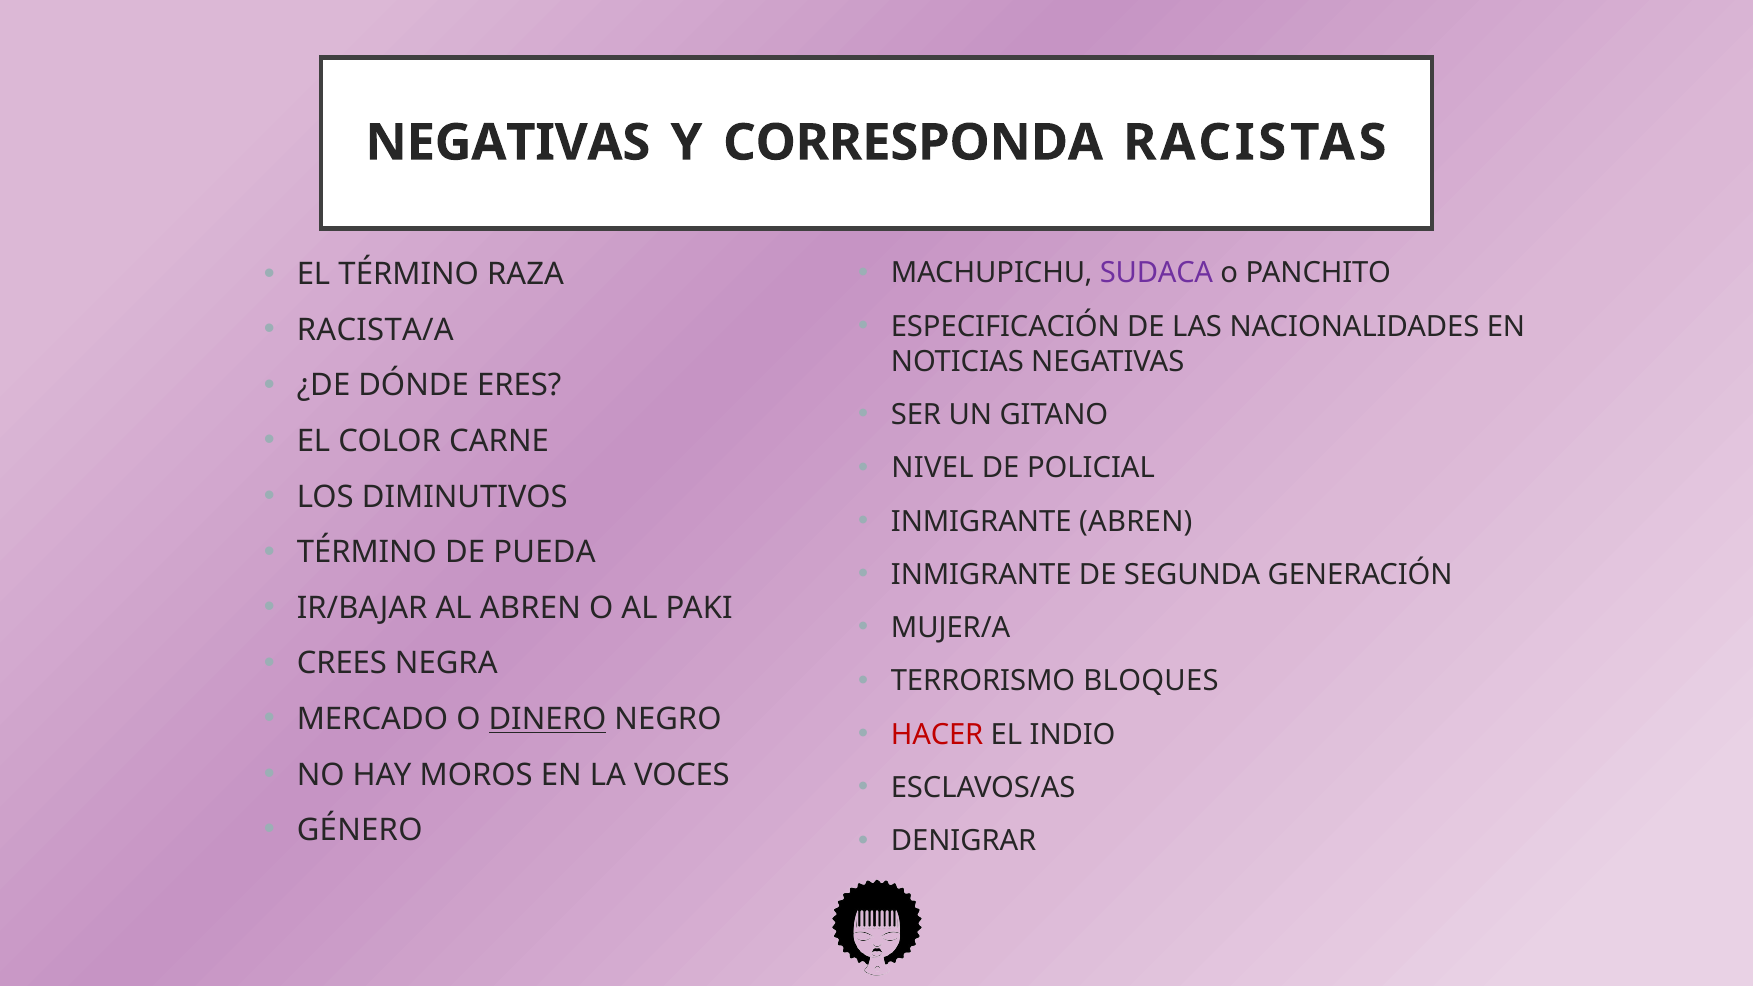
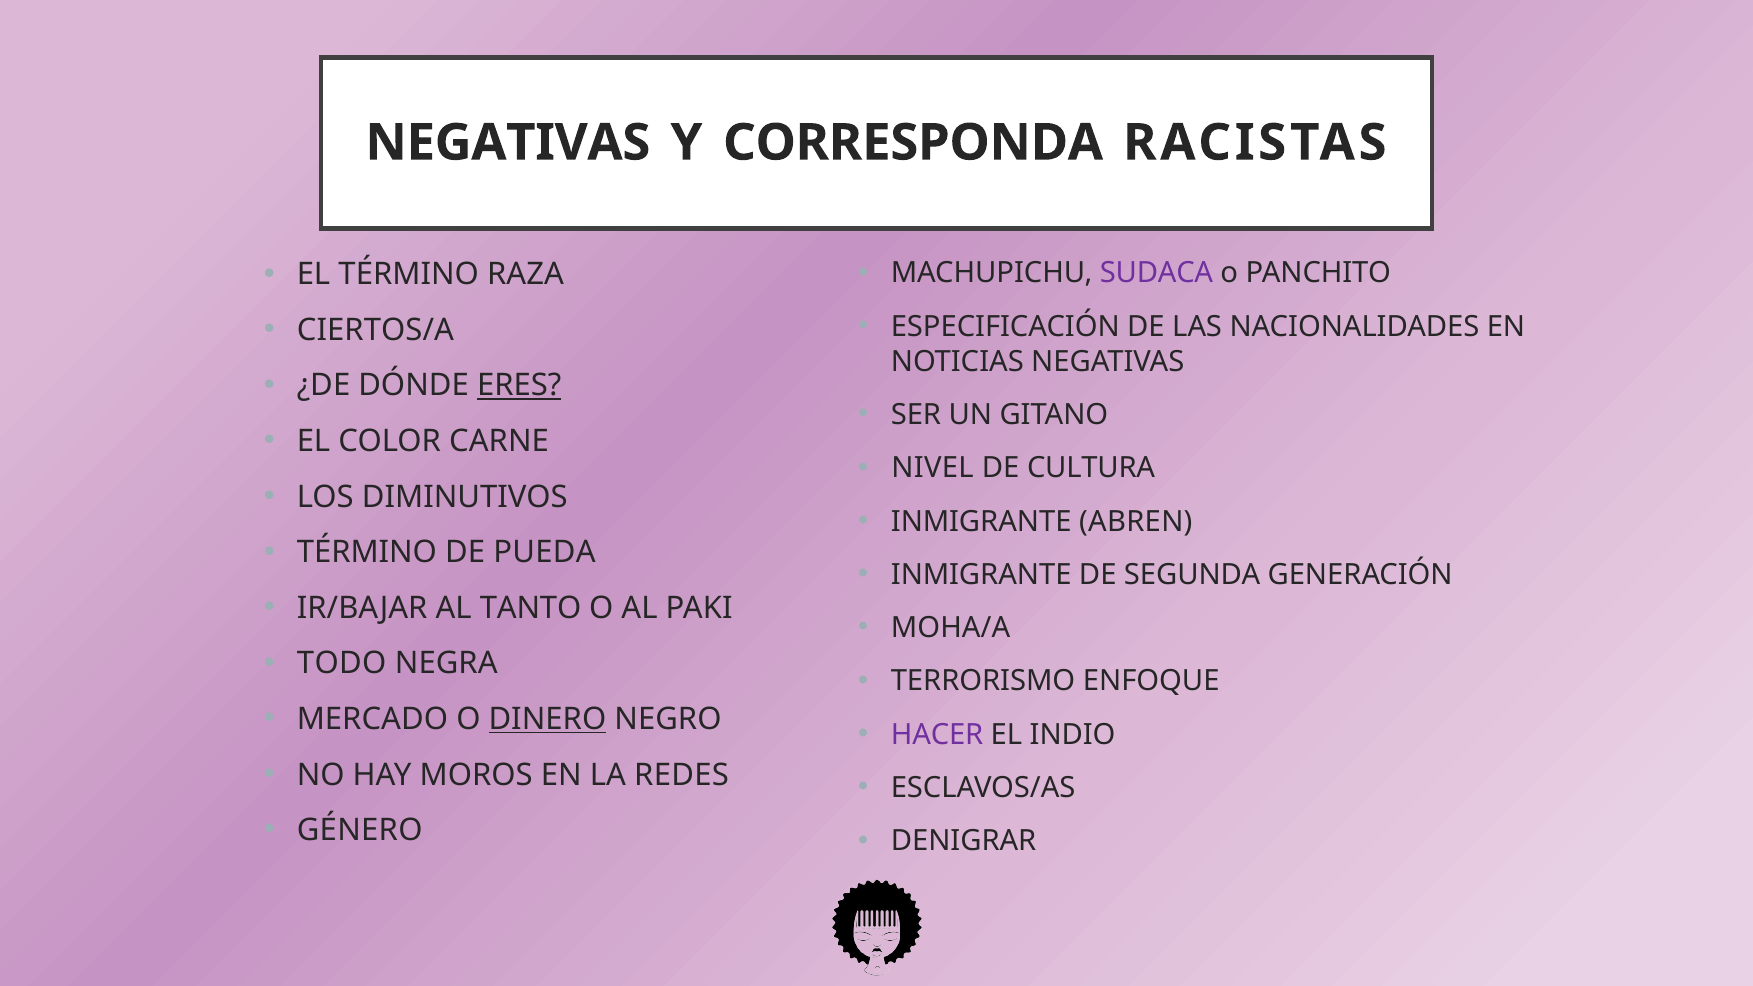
RACISTA/A: RACISTA/A -> CIERTOS/A
ERES underline: none -> present
POLICIAL: POLICIAL -> CULTURA
AL ABREN: ABREN -> TANTO
MUJER/A: MUJER/A -> MOHA/A
CREES: CREES -> TODO
BLOQUES: BLOQUES -> ENFOQUE
HACER colour: red -> purple
VOCES: VOCES -> REDES
